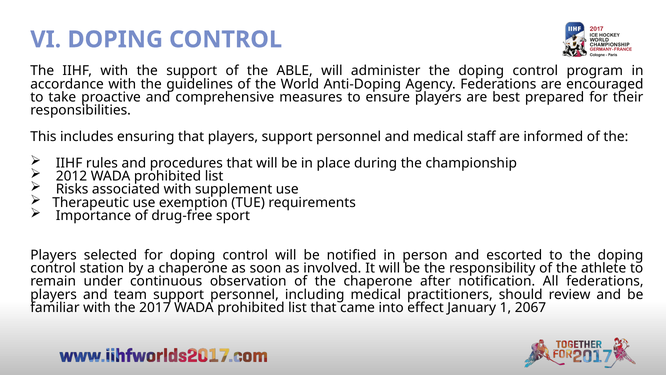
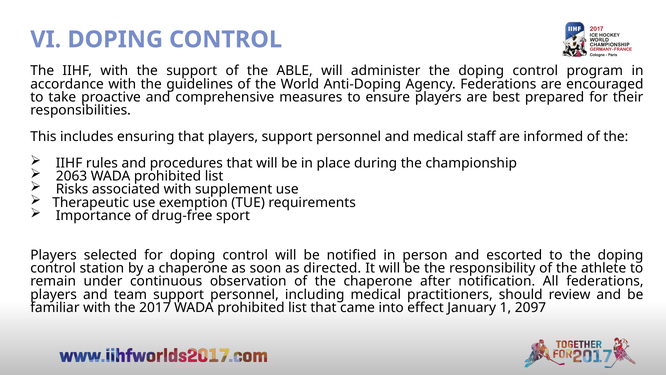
2012: 2012 -> 2063
involved: involved -> directed
2067: 2067 -> 2097
